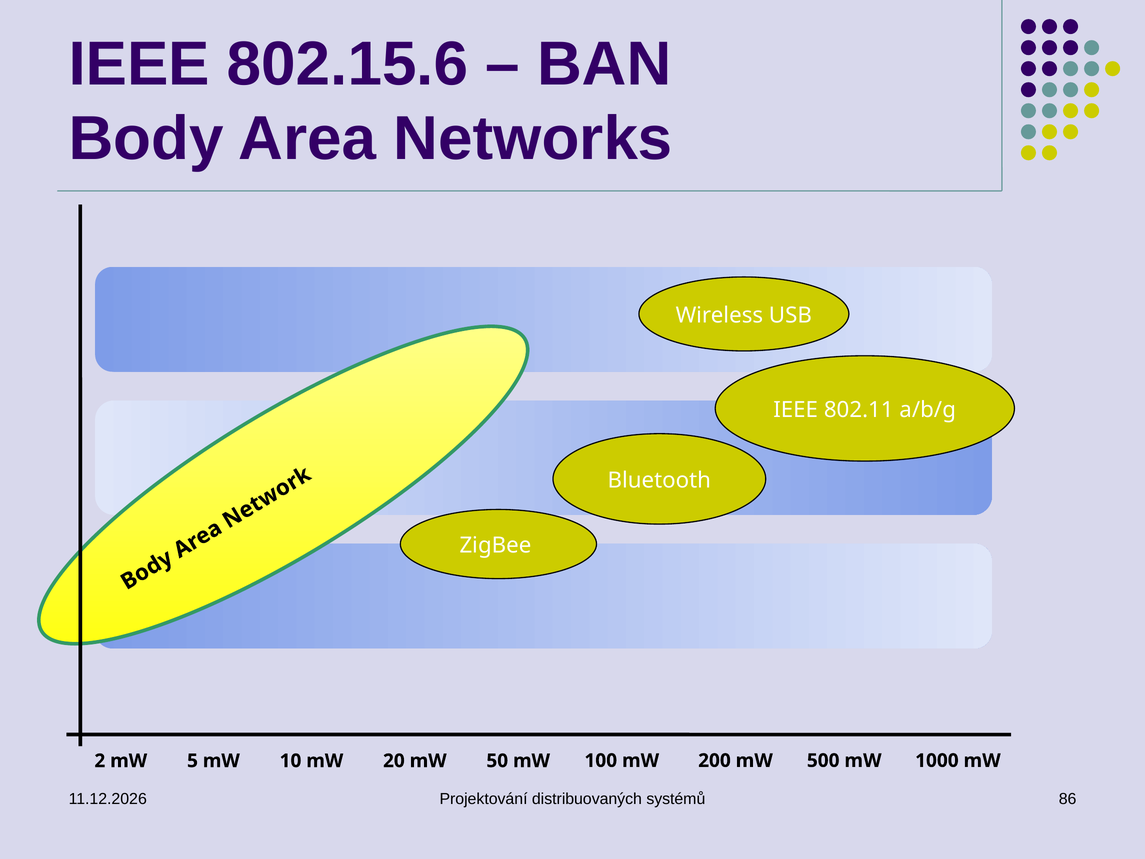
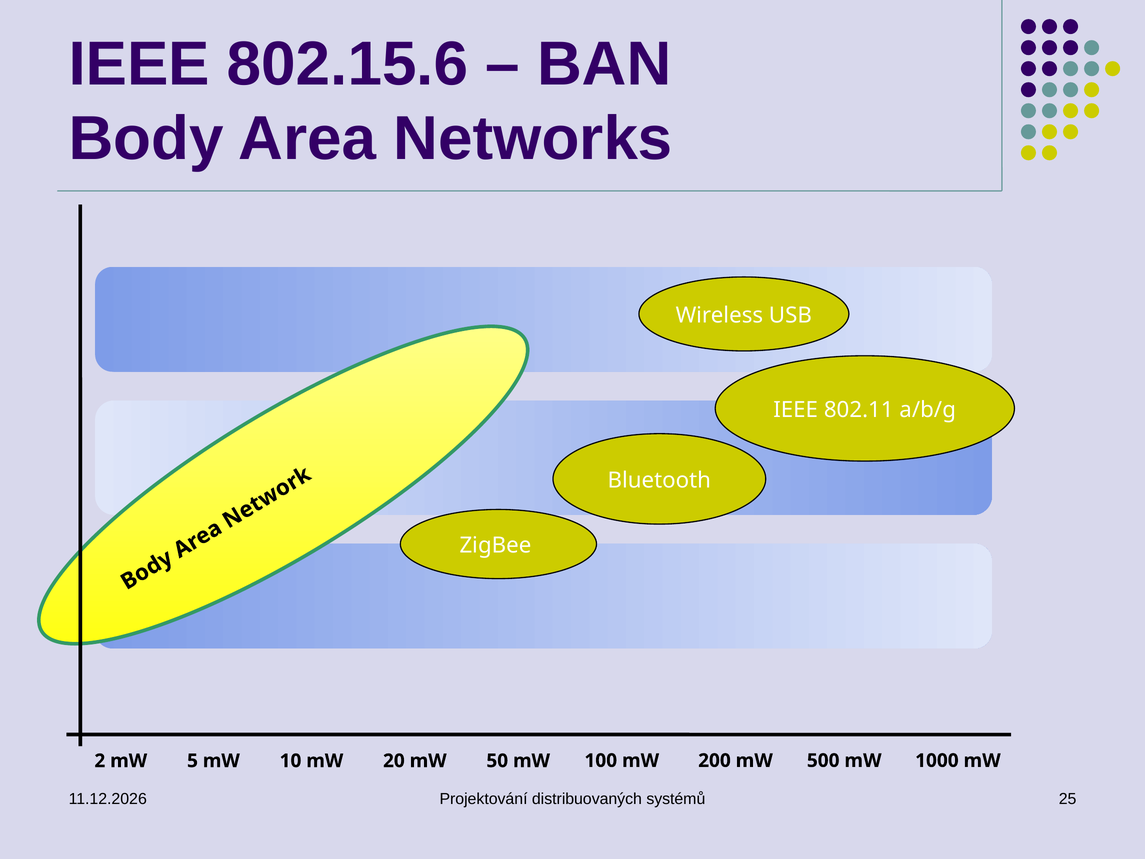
86: 86 -> 25
